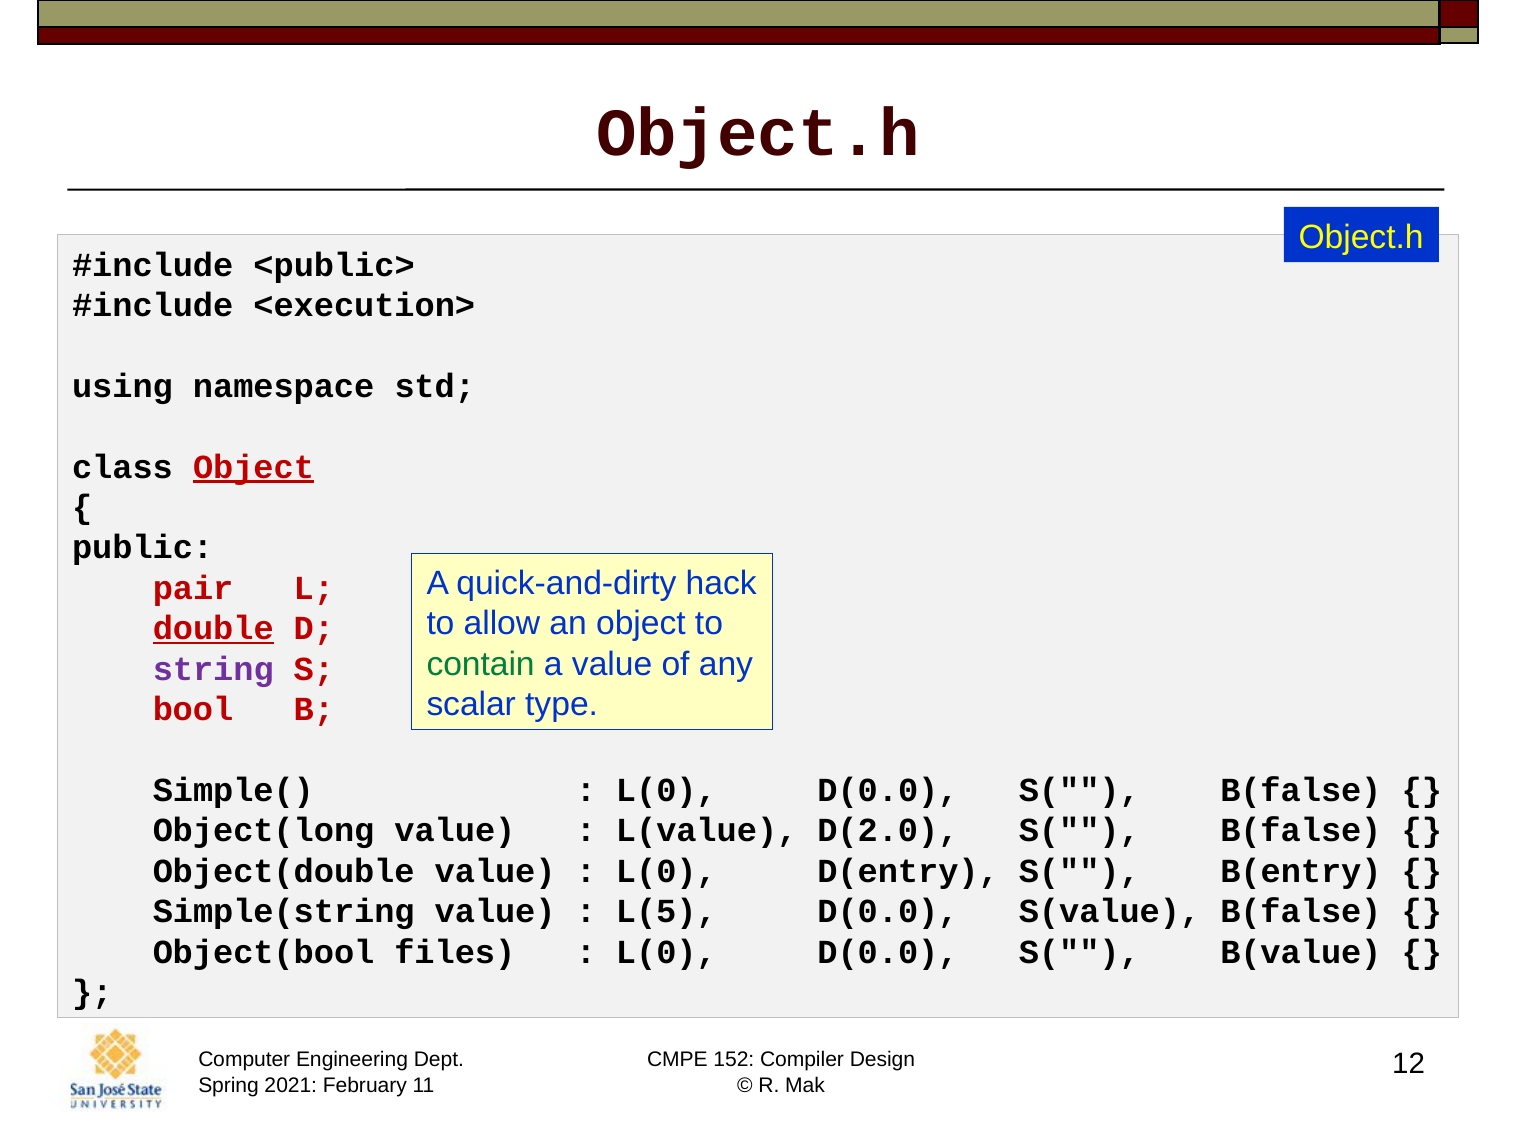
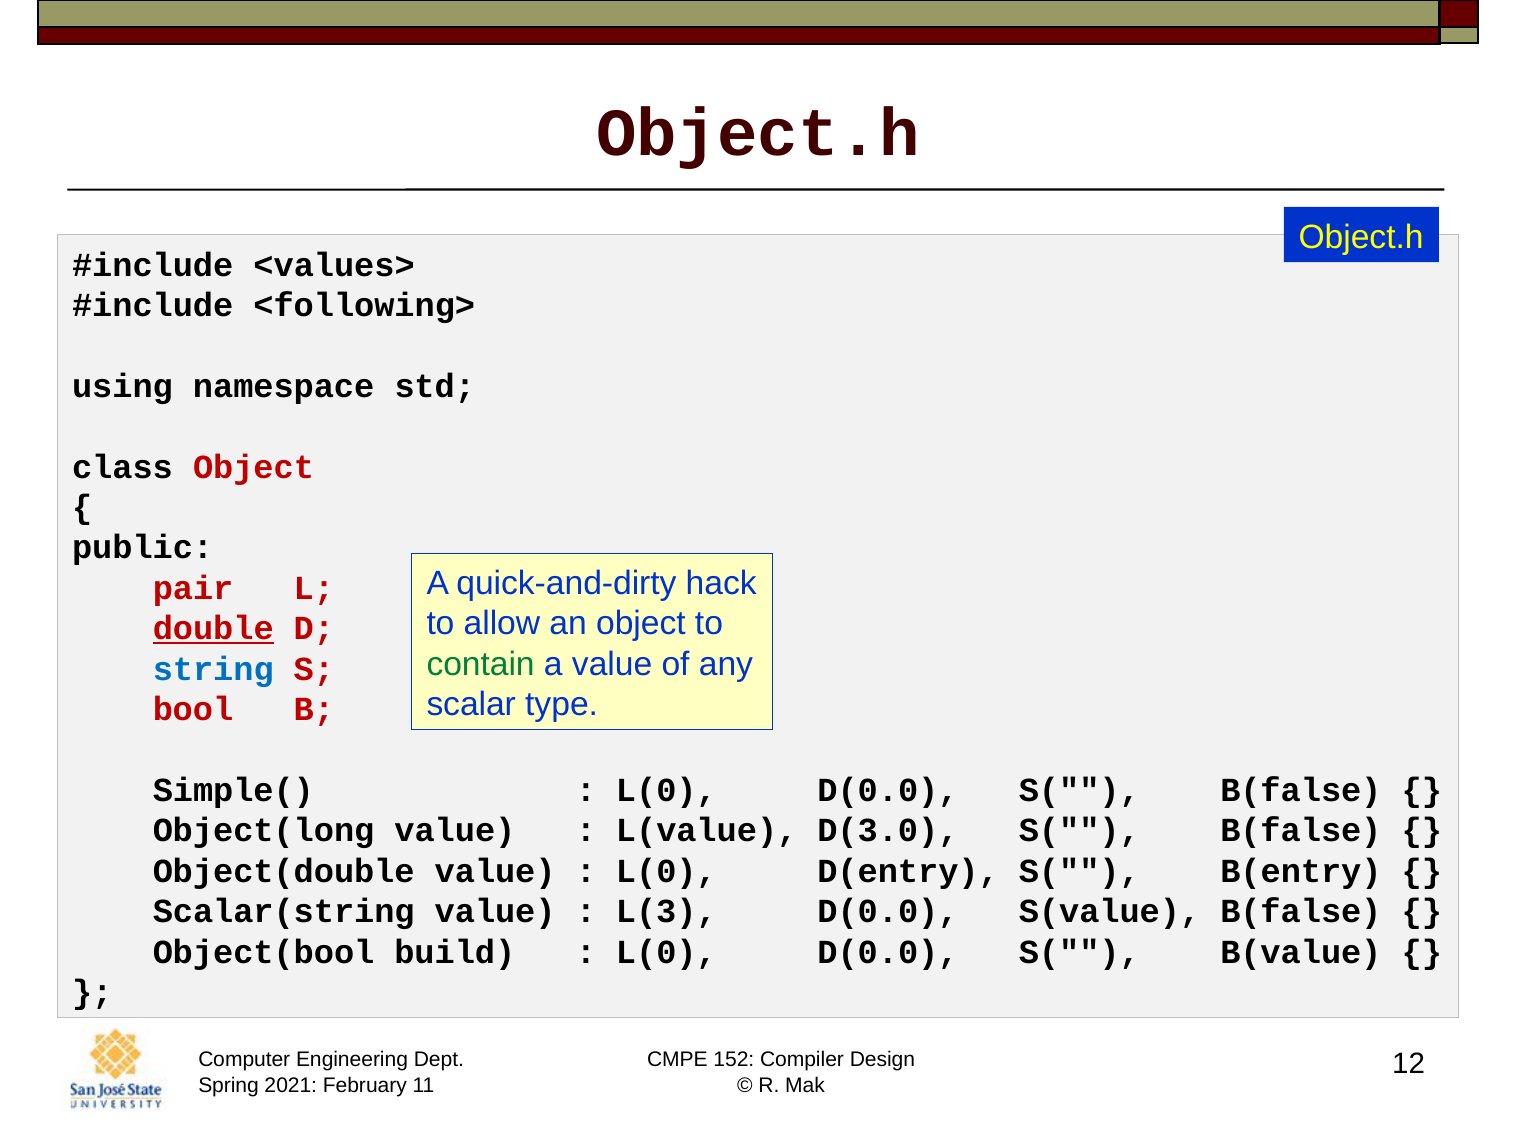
<public>: <public> -> <values>
<execution>: <execution> -> <following>
Object at (253, 467) underline: present -> none
string colour: purple -> blue
D(2.0: D(2.0 -> D(3.0
Simple(string: Simple(string -> Scalar(string
L(5: L(5 -> L(3
files: files -> build
